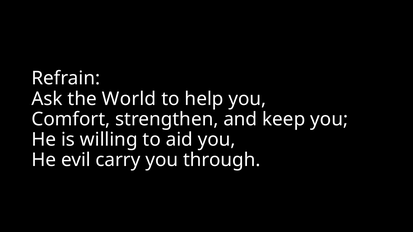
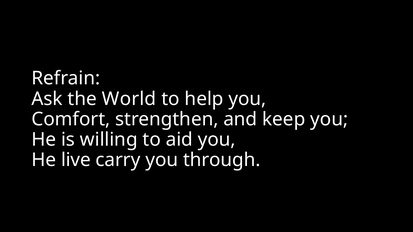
evil: evil -> live
